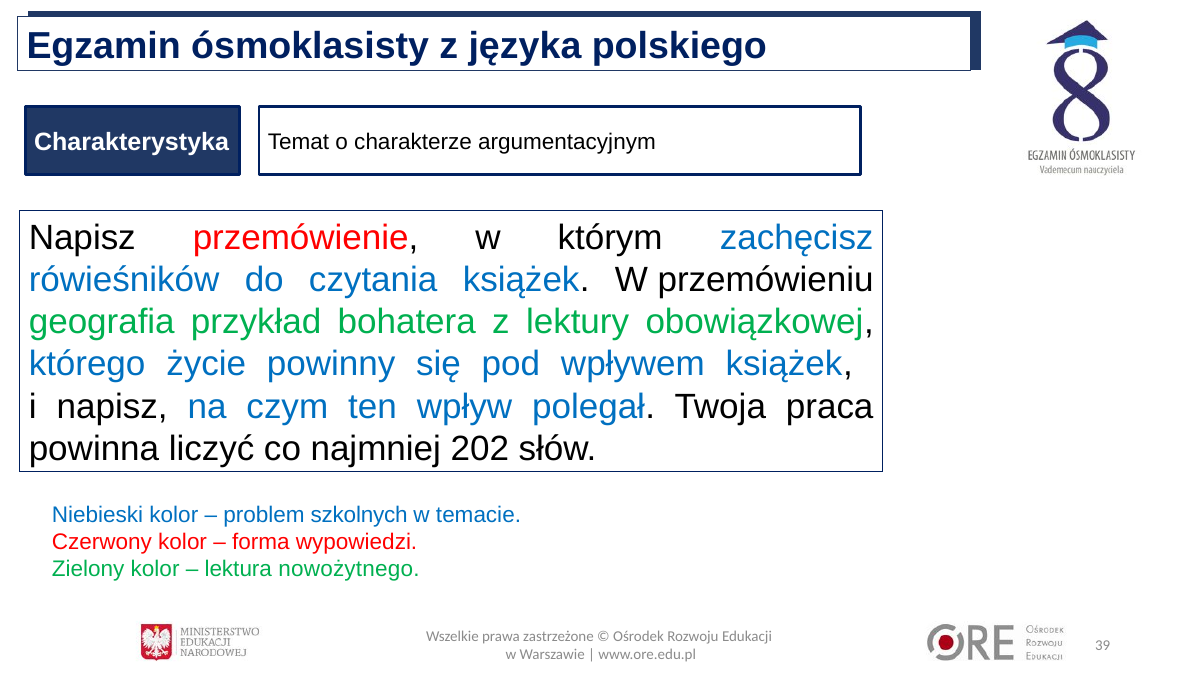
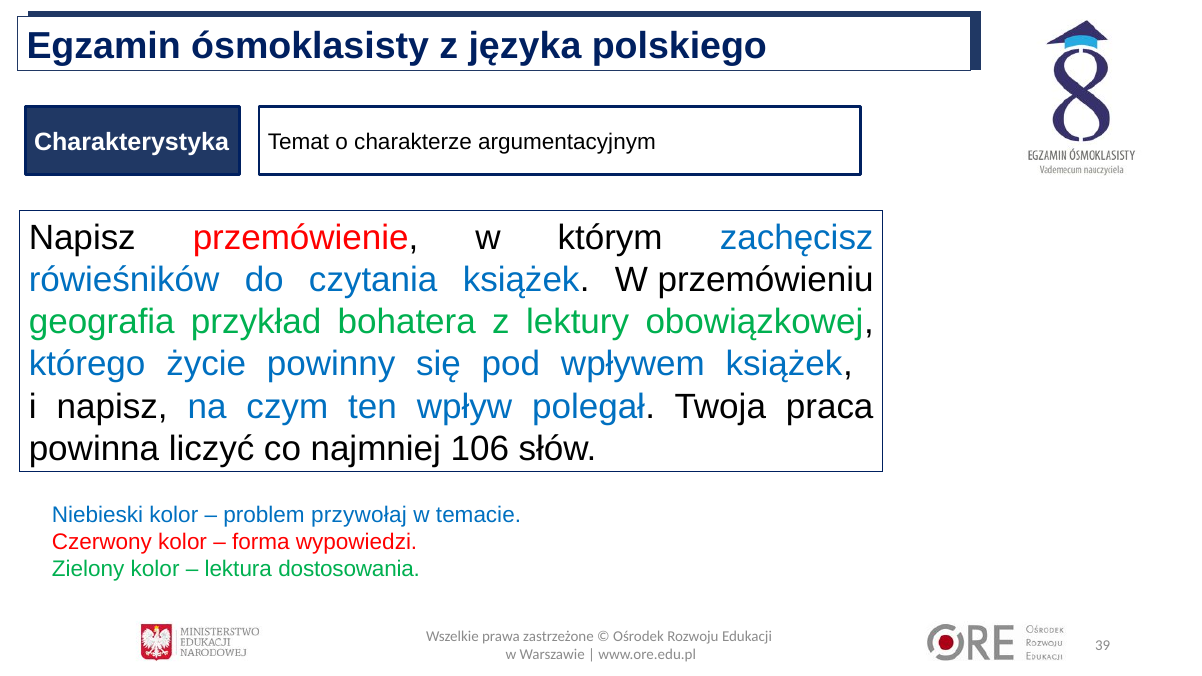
202: 202 -> 106
szkolnych: szkolnych -> przywołaj
nowożytnego: nowożytnego -> dostosowania
